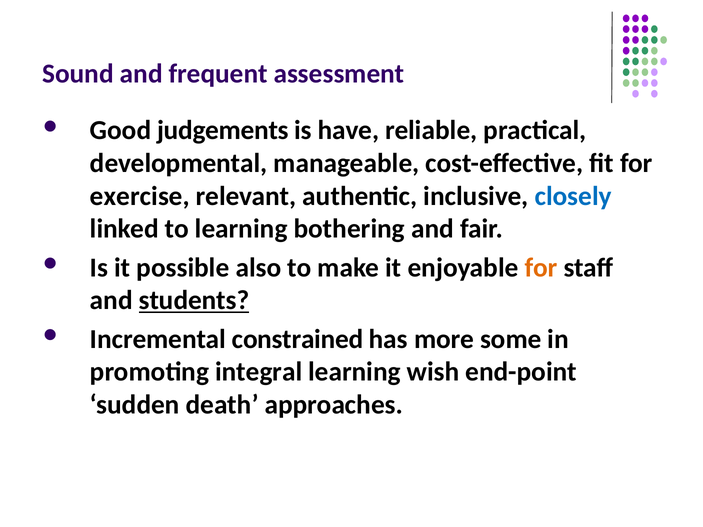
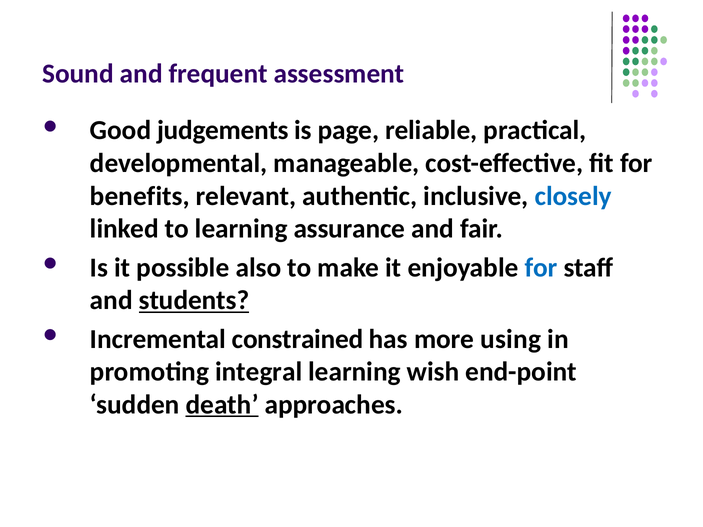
have: have -> page
exercise: exercise -> benefits
bothering: bothering -> assurance
for at (541, 268) colour: orange -> blue
some: some -> using
death underline: none -> present
